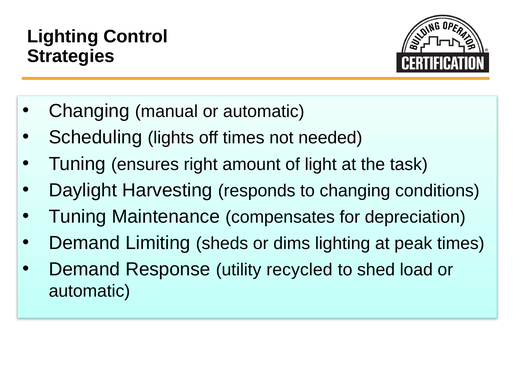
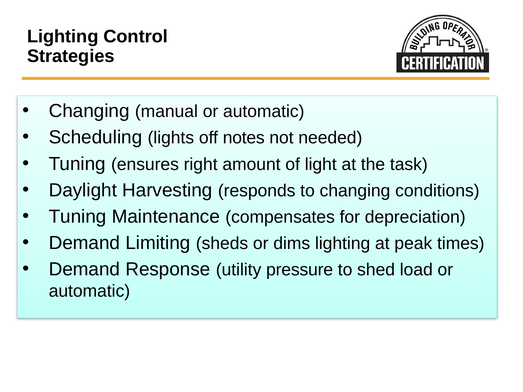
off times: times -> notes
recycled: recycled -> pressure
